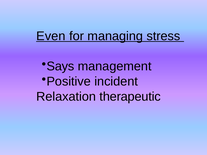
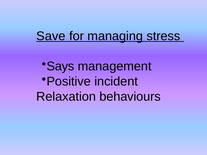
Even: Even -> Save
therapeutic: therapeutic -> behaviours
